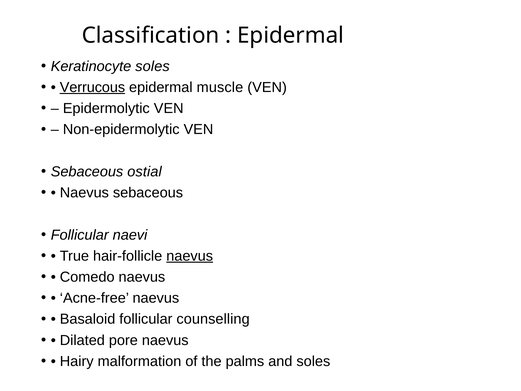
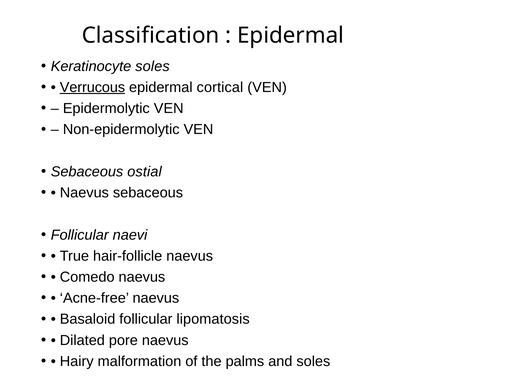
muscle: muscle -> cortical
naevus at (190, 256) underline: present -> none
counselling: counselling -> lipomatosis
